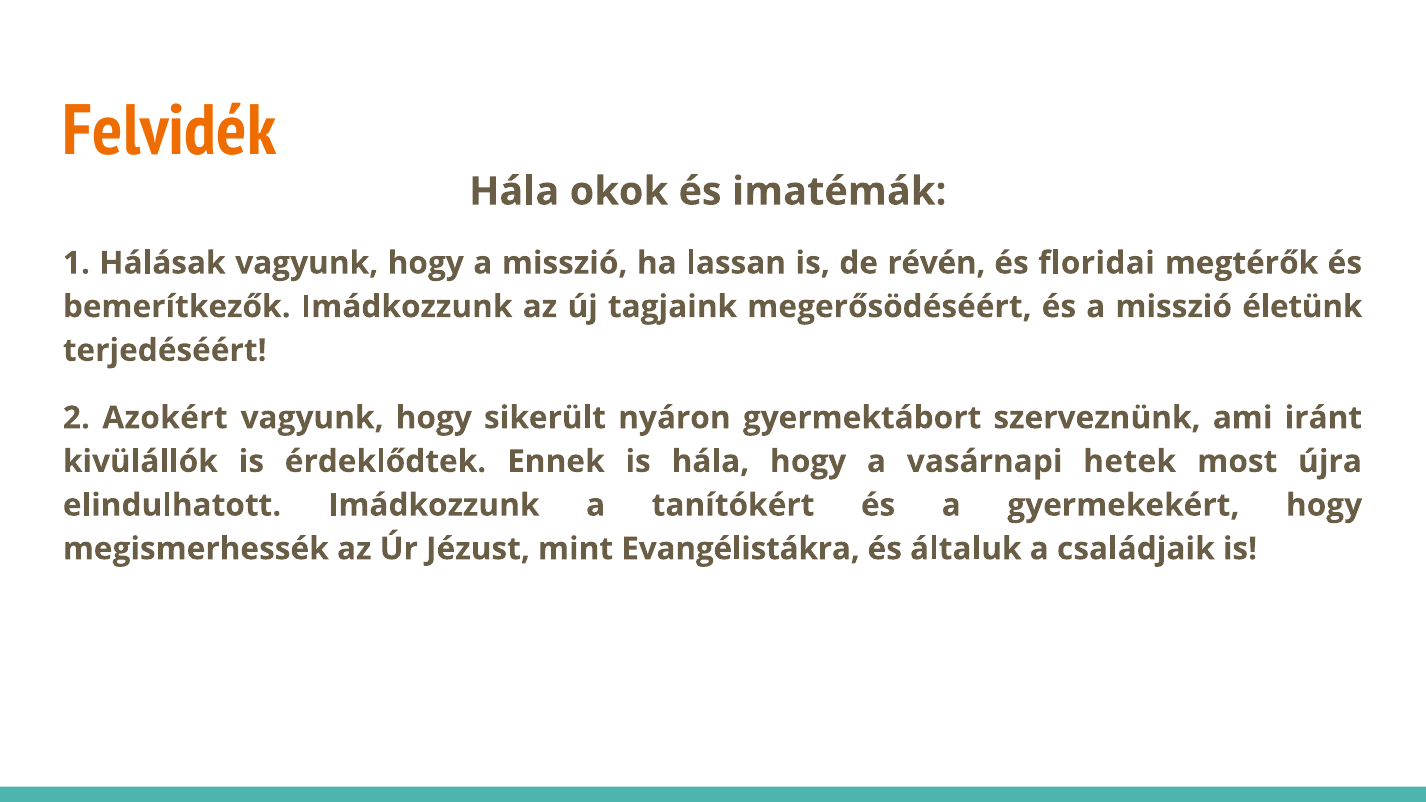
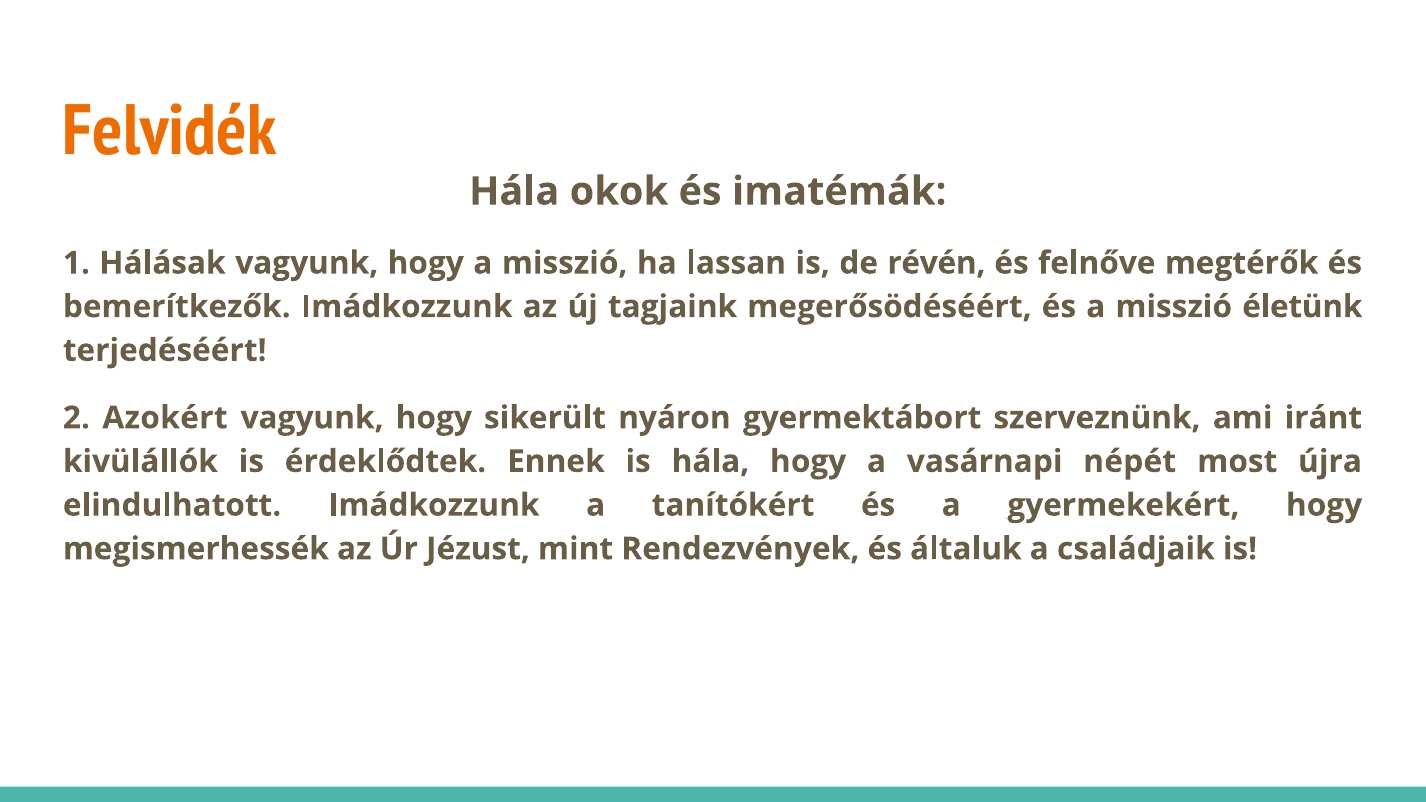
floridai: floridai -> felnőve
hetek: hetek -> népét
Evangélistákra: Evangélistákra -> Rendezvények
